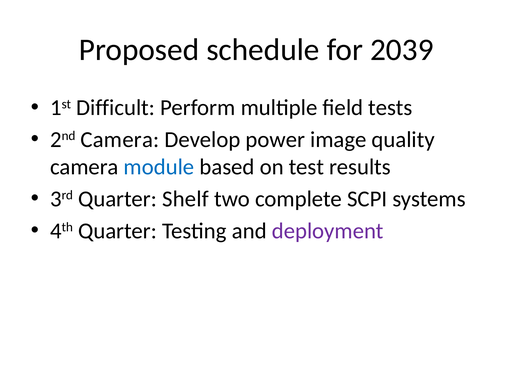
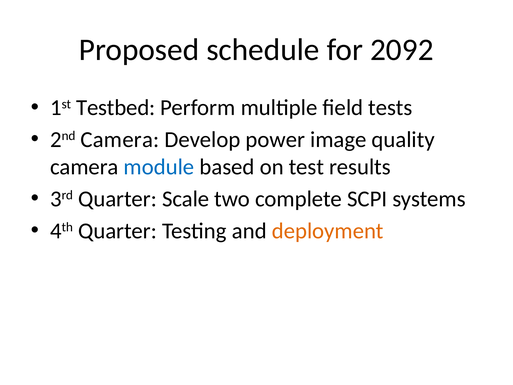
2039: 2039 -> 2092
Difficult: Difficult -> Testbed
Shelf: Shelf -> Scale
deployment colour: purple -> orange
